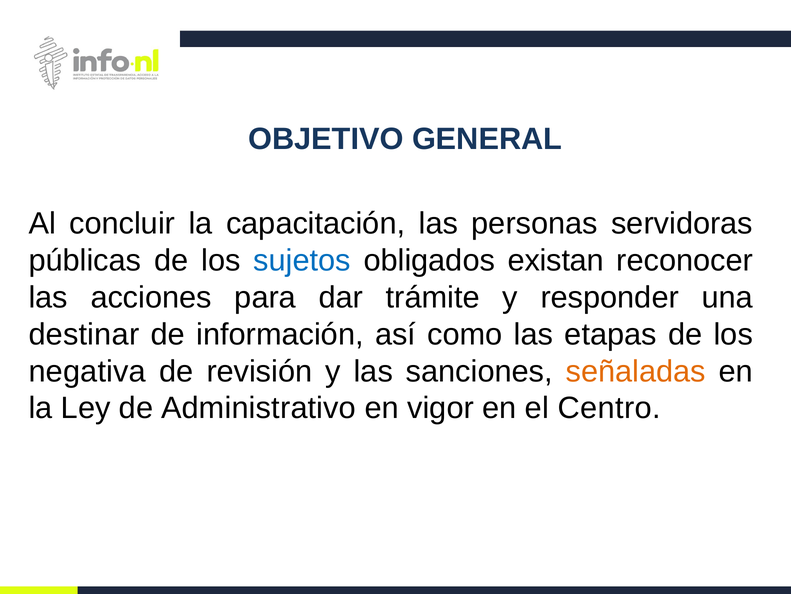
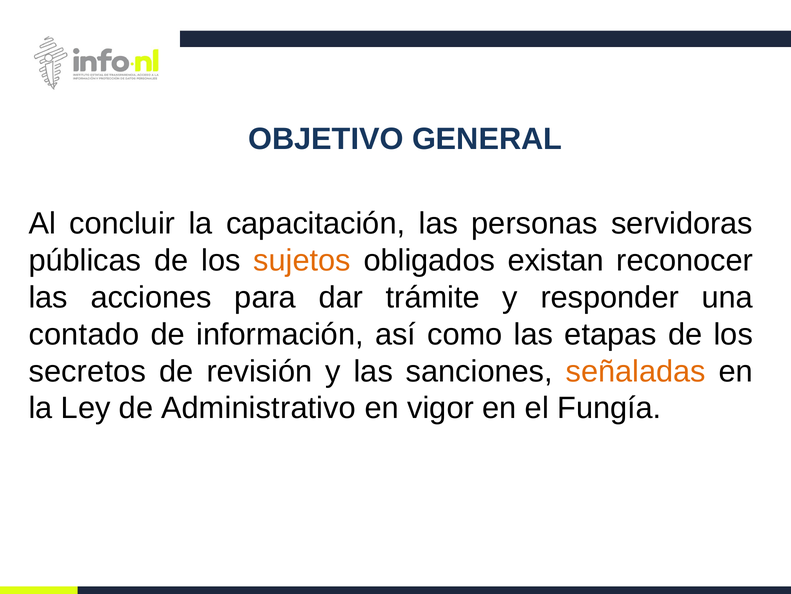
sujetos colour: blue -> orange
destinar: destinar -> contado
negativa: negativa -> secretos
Centro: Centro -> Fungía
